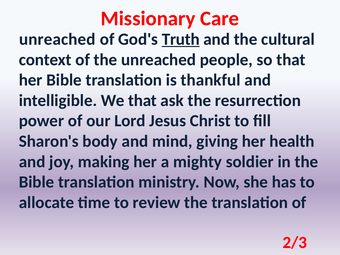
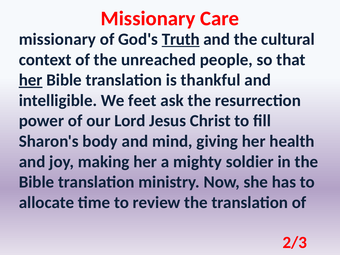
unreached at (57, 39): unreached -> missionary
her at (31, 80) underline: none -> present
We that: that -> feet
